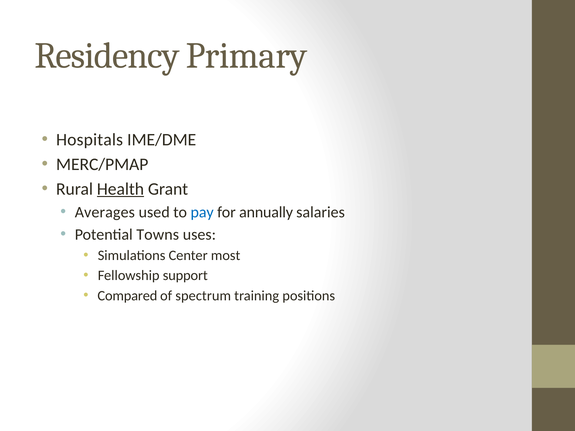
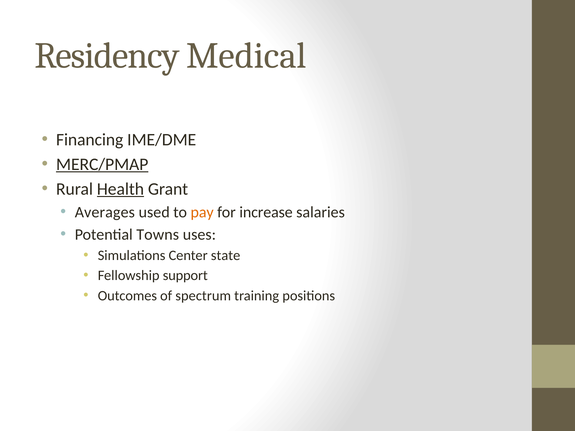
Primary: Primary -> Medical
Hospitals: Hospitals -> Financing
MERC/PMAP underline: none -> present
pay colour: blue -> orange
annually: annually -> increase
most: most -> state
Compared: Compared -> Outcomes
